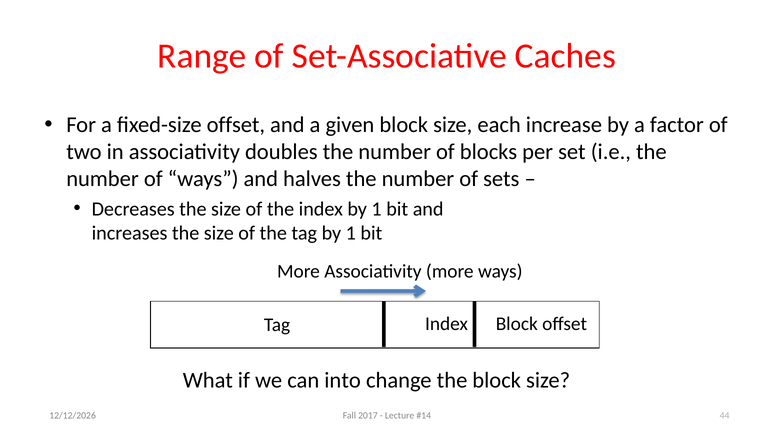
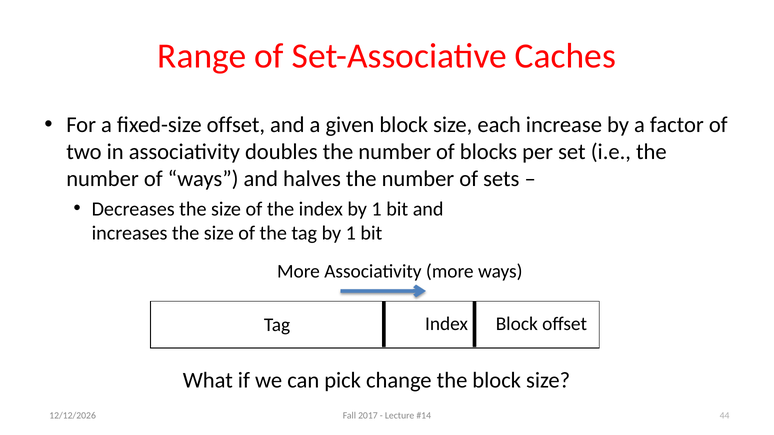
into: into -> pick
